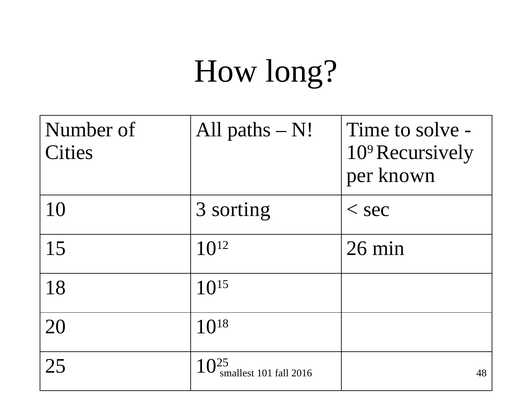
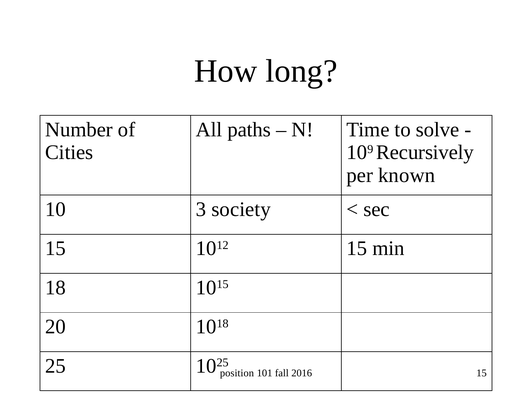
sorting: sorting -> society
1012 26: 26 -> 15
smallest: smallest -> position
2016 48: 48 -> 15
